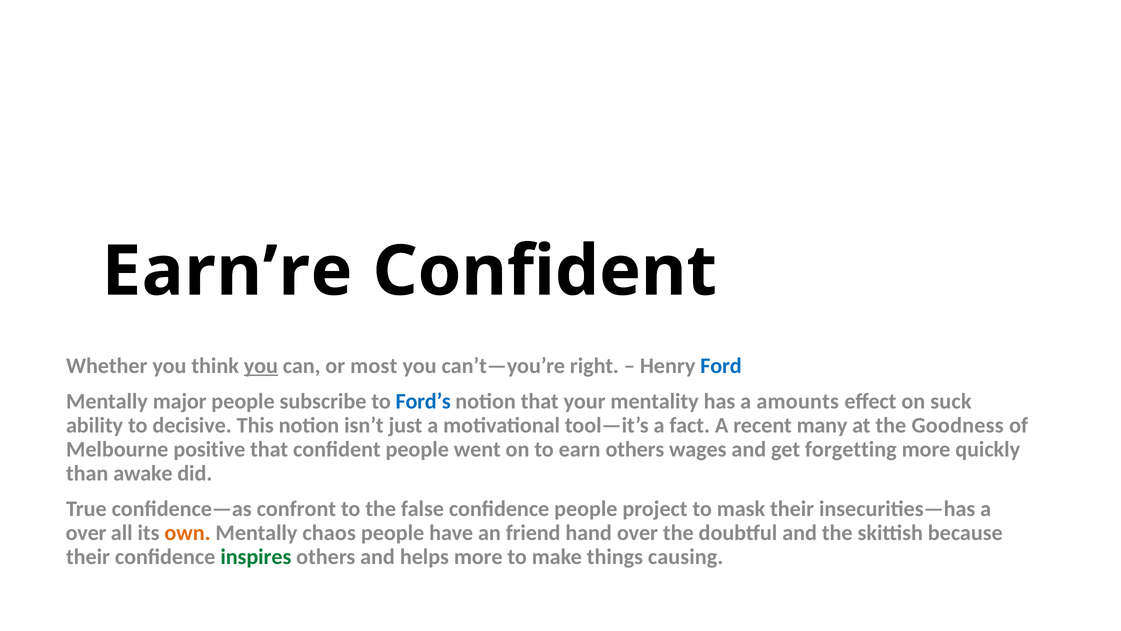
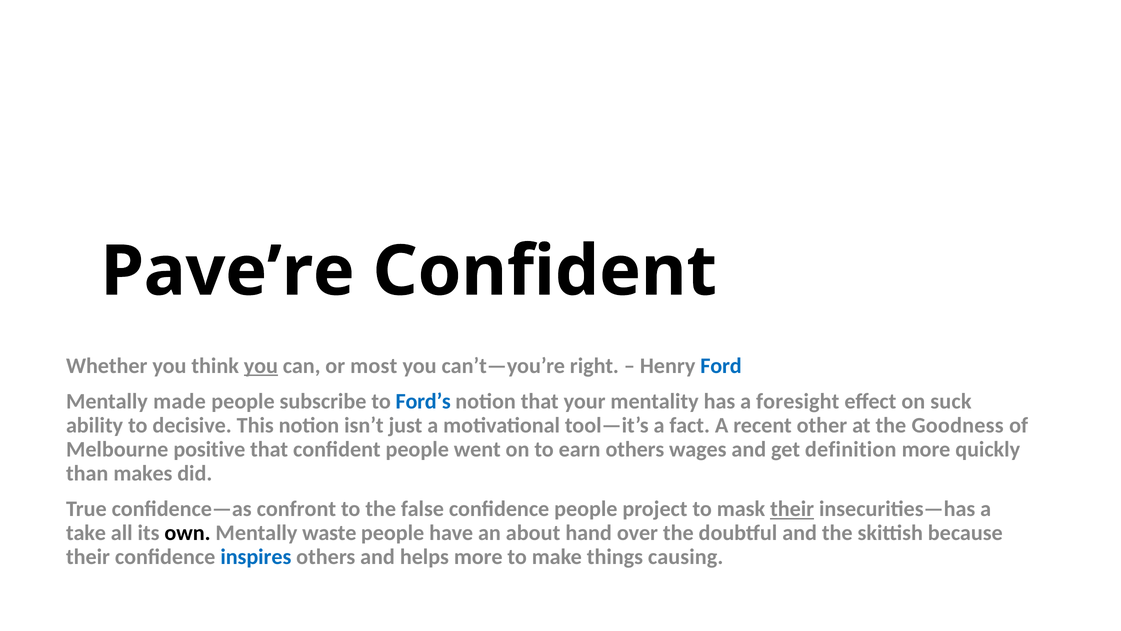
Earn’re: Earn’re -> Pave’re
major: major -> made
amounts: amounts -> foresight
many: many -> other
forgetting: forgetting -> definition
awake: awake -> makes
their at (792, 509) underline: none -> present
over at (86, 533): over -> take
own colour: orange -> black
chaos: chaos -> waste
friend: friend -> about
inspires colour: green -> blue
